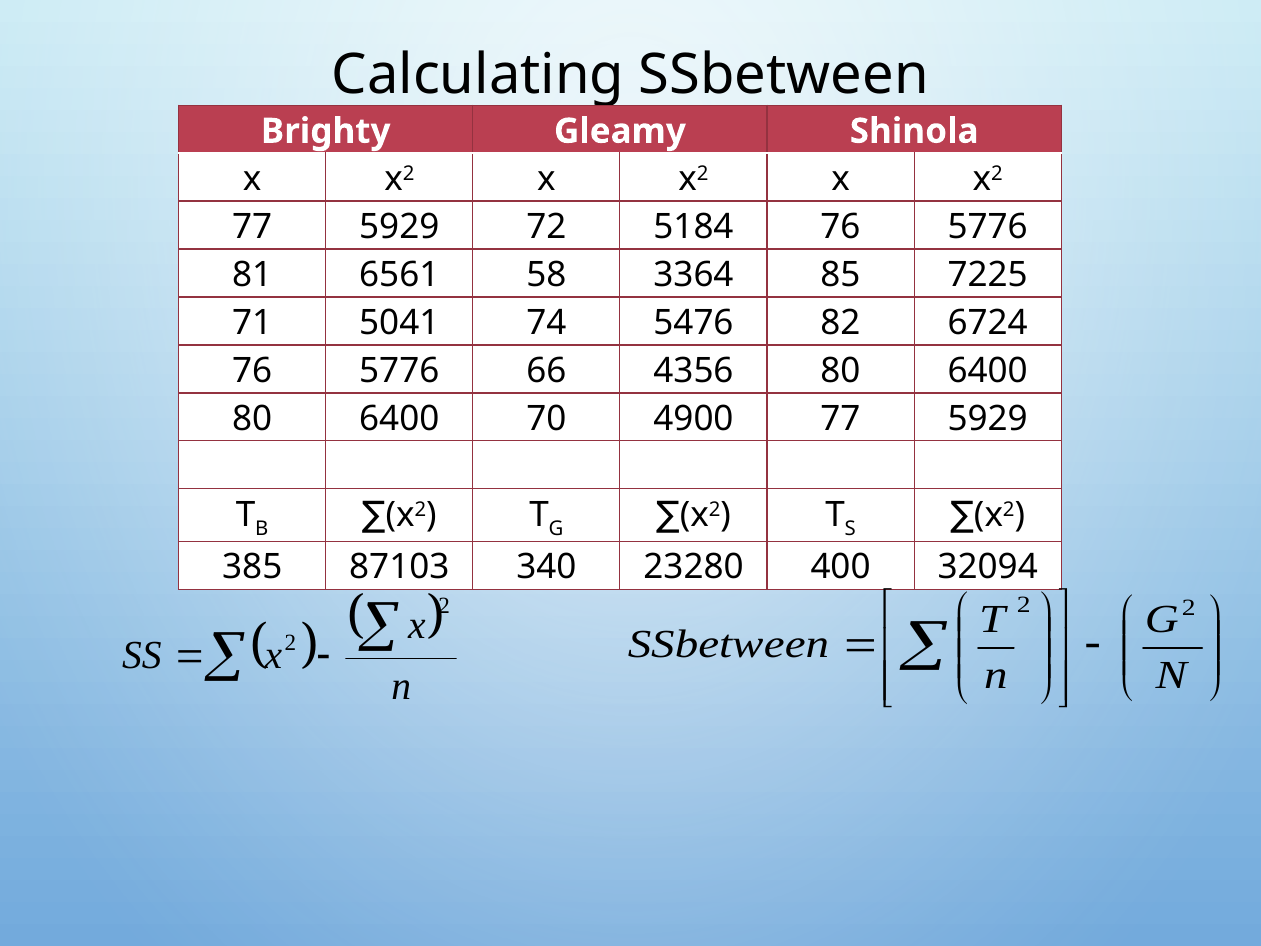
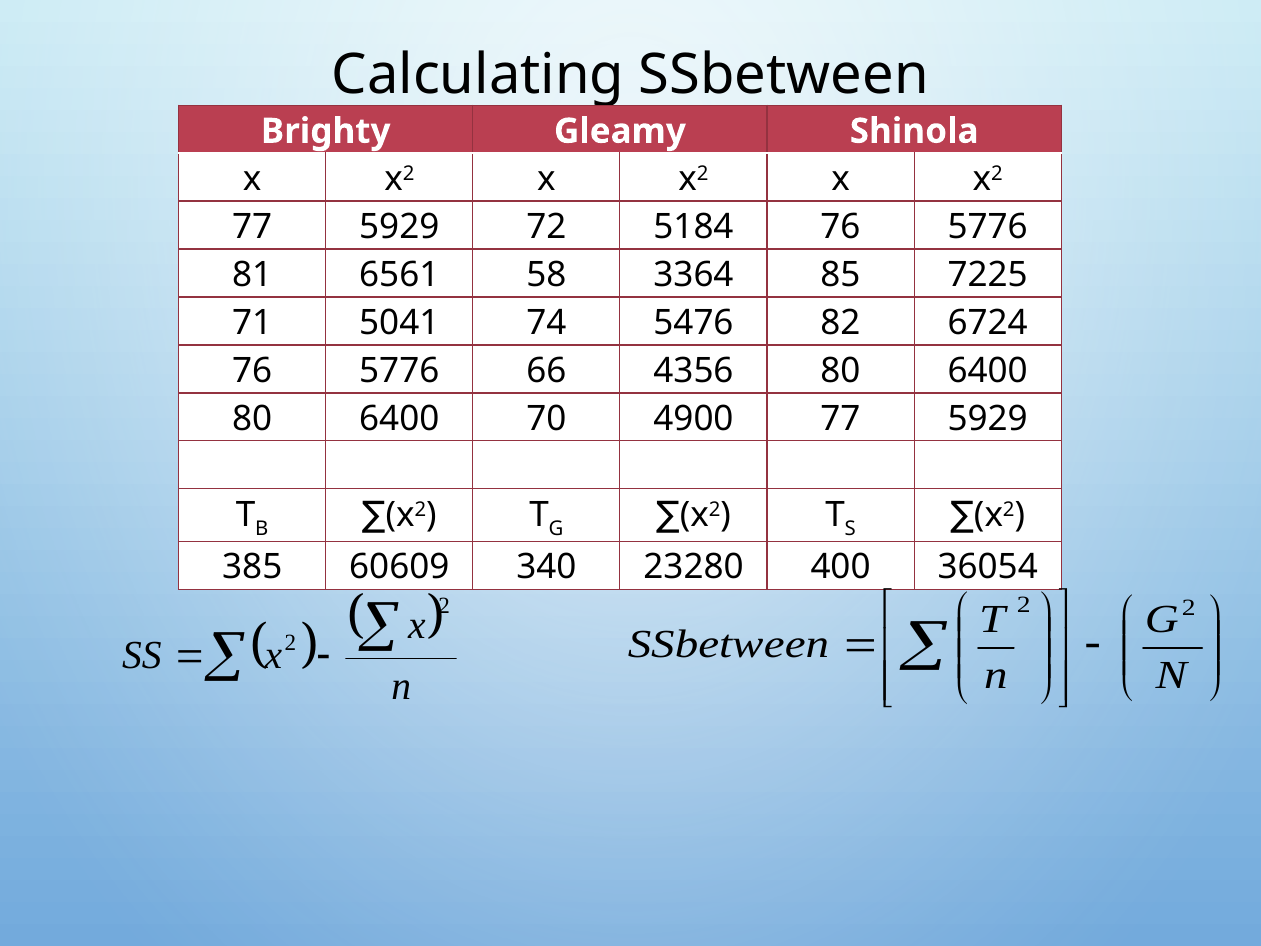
87103: 87103 -> 60609
32094: 32094 -> 36054
